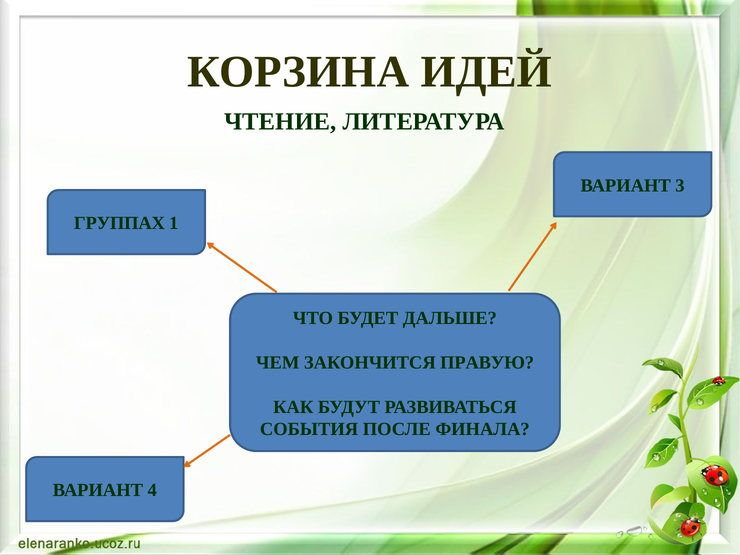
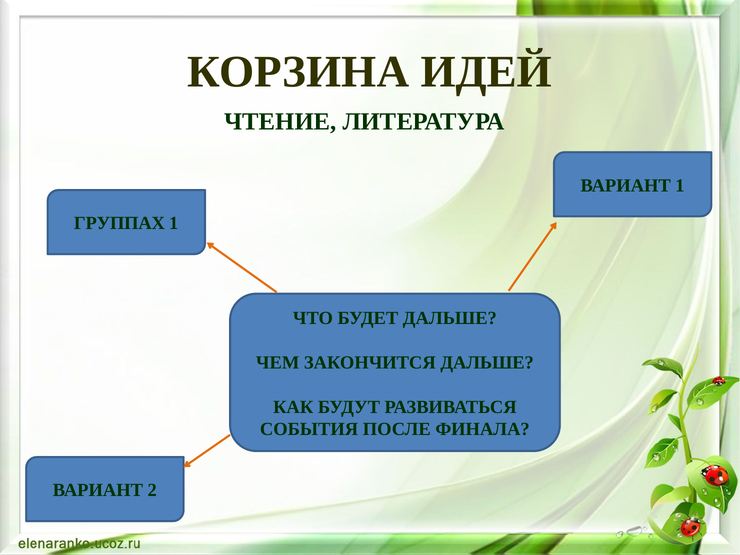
ВАРИАНТ 3: 3 -> 1
ЗАКОНЧИТСЯ ПРАВУЮ: ПРАВУЮ -> ДАЛЬШЕ
4: 4 -> 2
